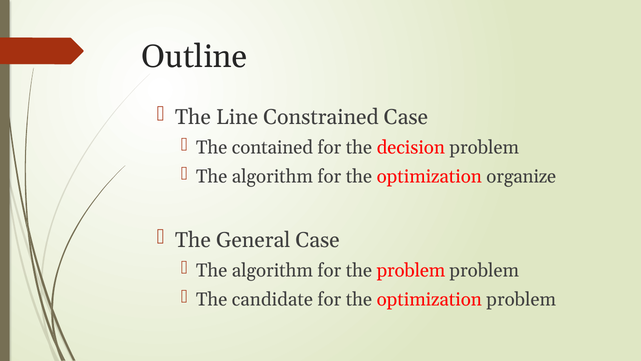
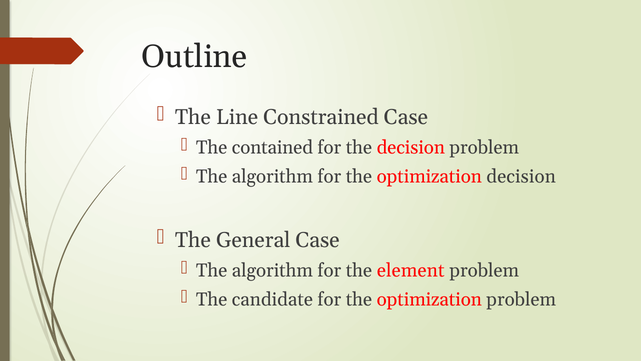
optimization organize: organize -> decision
the problem: problem -> element
